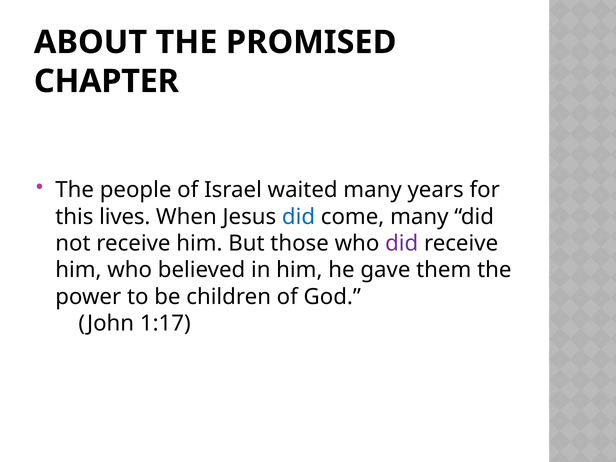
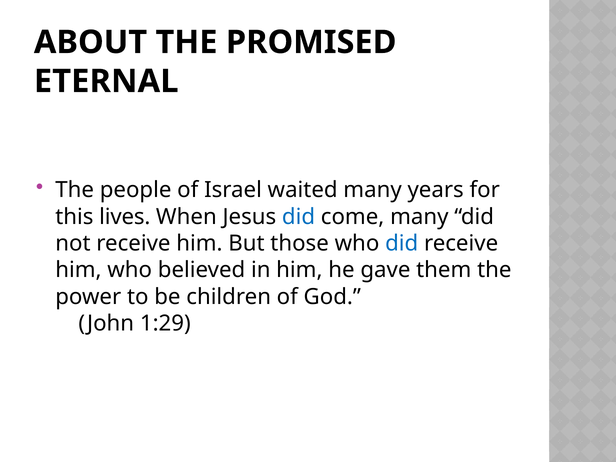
CHAPTER: CHAPTER -> ETERNAL
did at (402, 243) colour: purple -> blue
1:17: 1:17 -> 1:29
